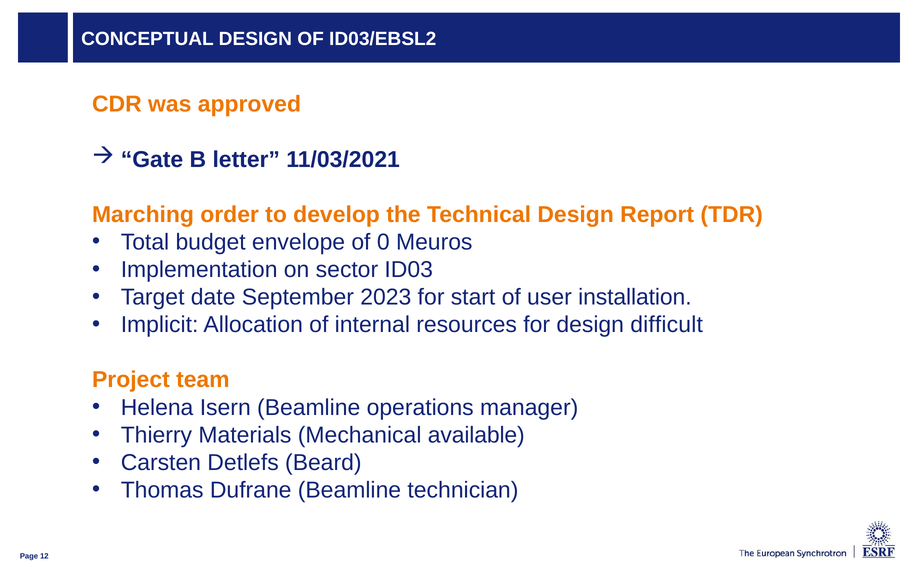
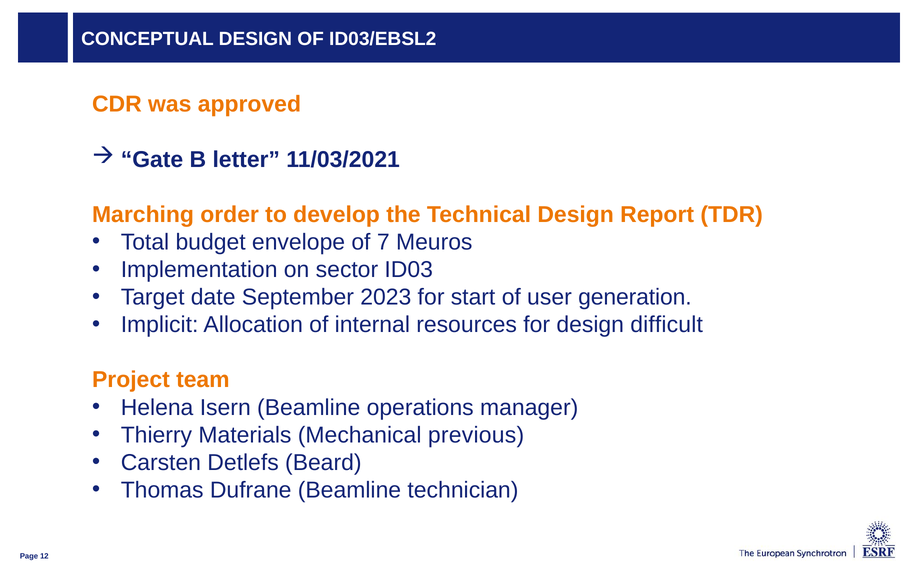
0: 0 -> 7
installation: installation -> generation
available: available -> previous
